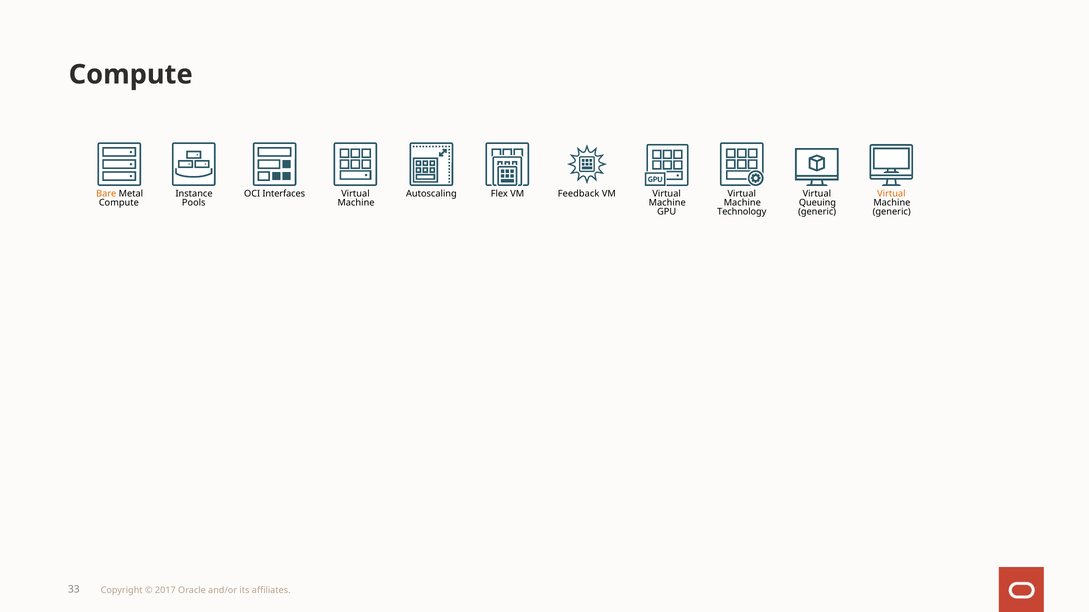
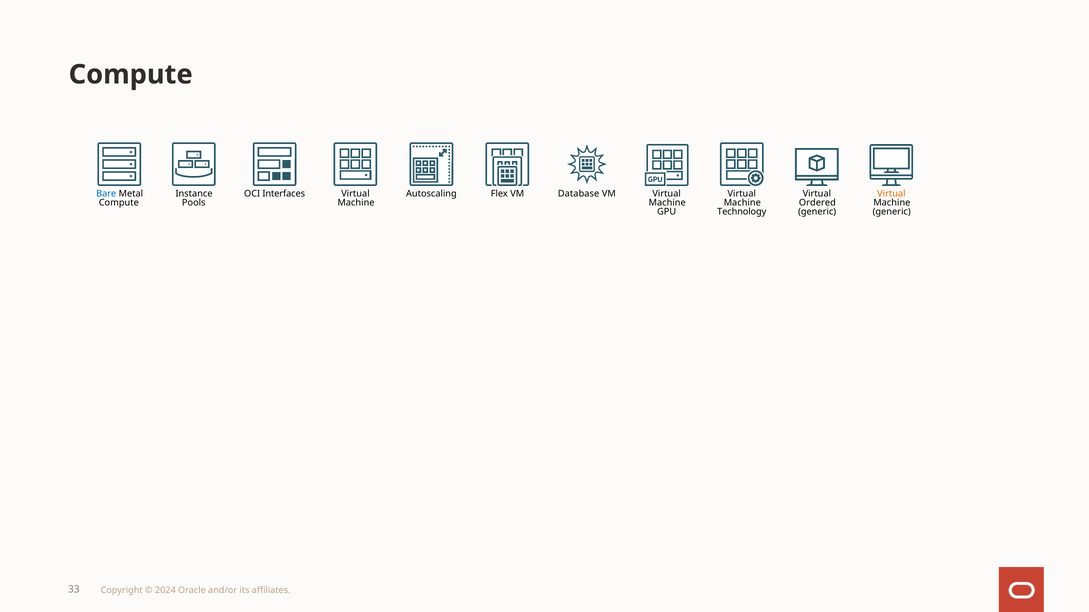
Bare colour: orange -> blue
Feedback: Feedback -> Database
Queuing: Queuing -> Ordered
2017: 2017 -> 2024
